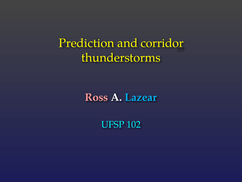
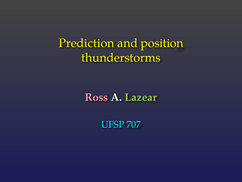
corridor: corridor -> position
Lazear colour: light blue -> light green
102: 102 -> 707
